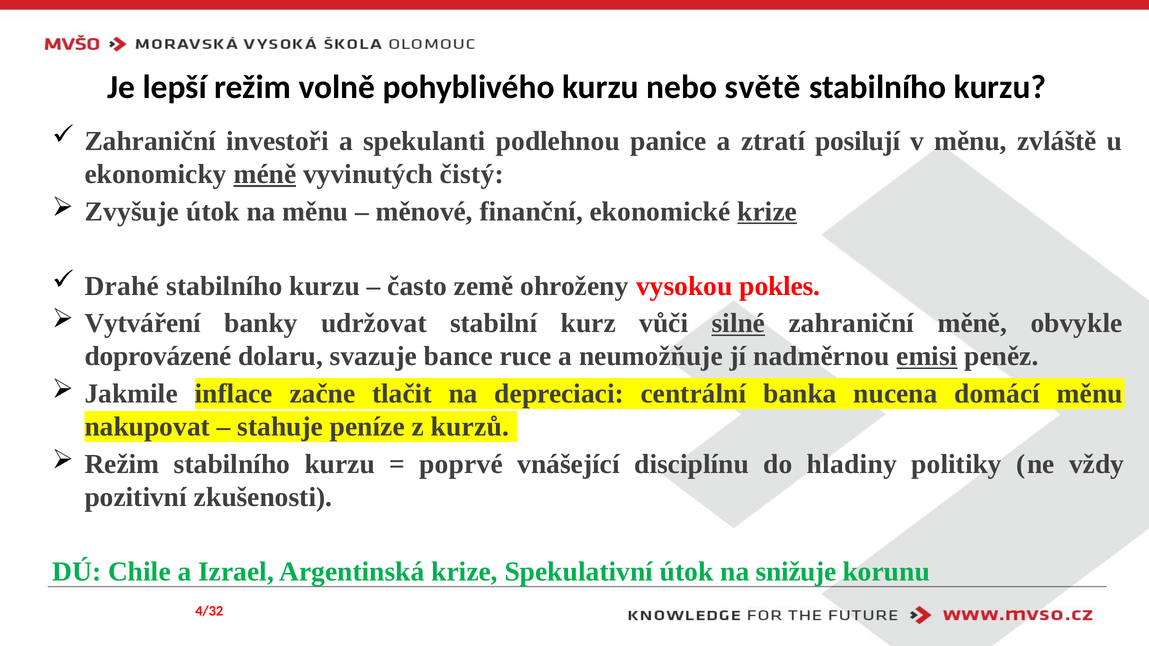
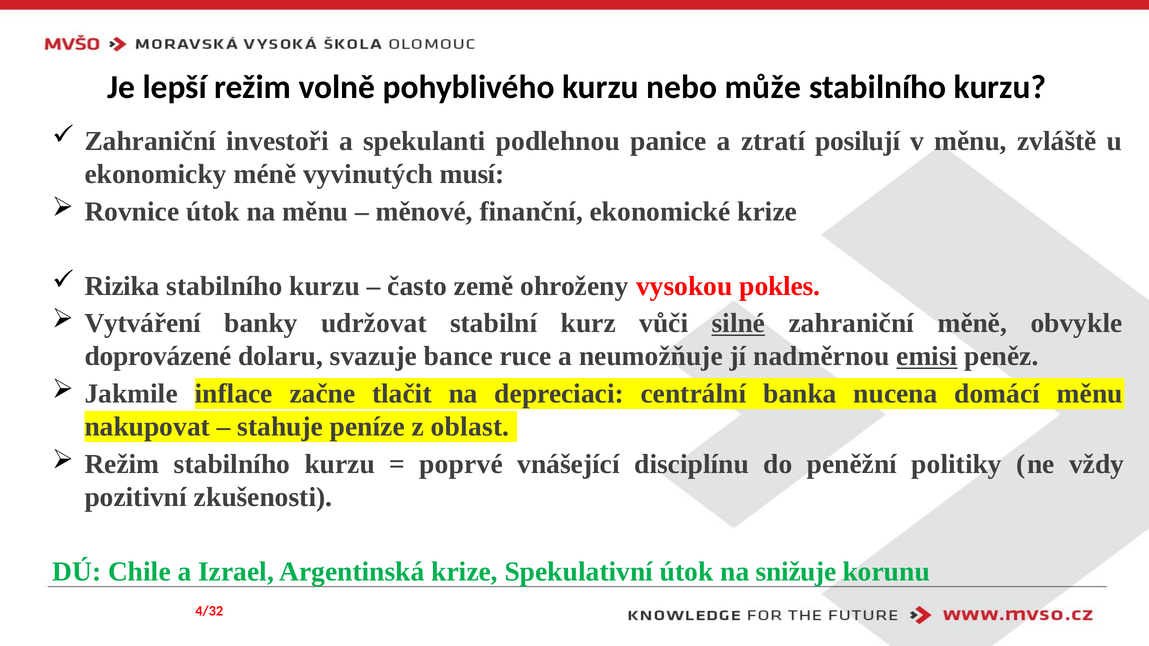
světě: světě -> může
méně underline: present -> none
čistý: čistý -> musí
Zvyšuje: Zvyšuje -> Rovnice
krize at (767, 212) underline: present -> none
Drahé: Drahé -> Rizika
kurzů: kurzů -> oblast
hladiny: hladiny -> peněžní
